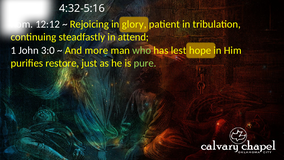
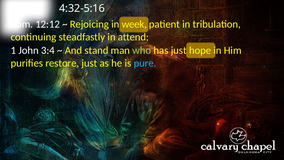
glory: glory -> week
3:0: 3:0 -> 3:4
more: more -> stand
has lest: lest -> just
pure colour: light green -> light blue
